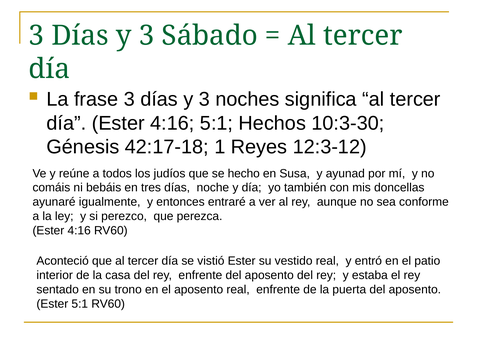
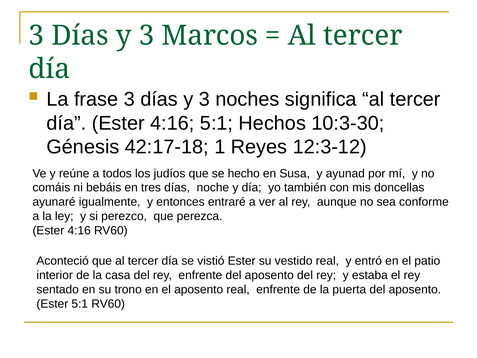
Sábado: Sábado -> Marcos
